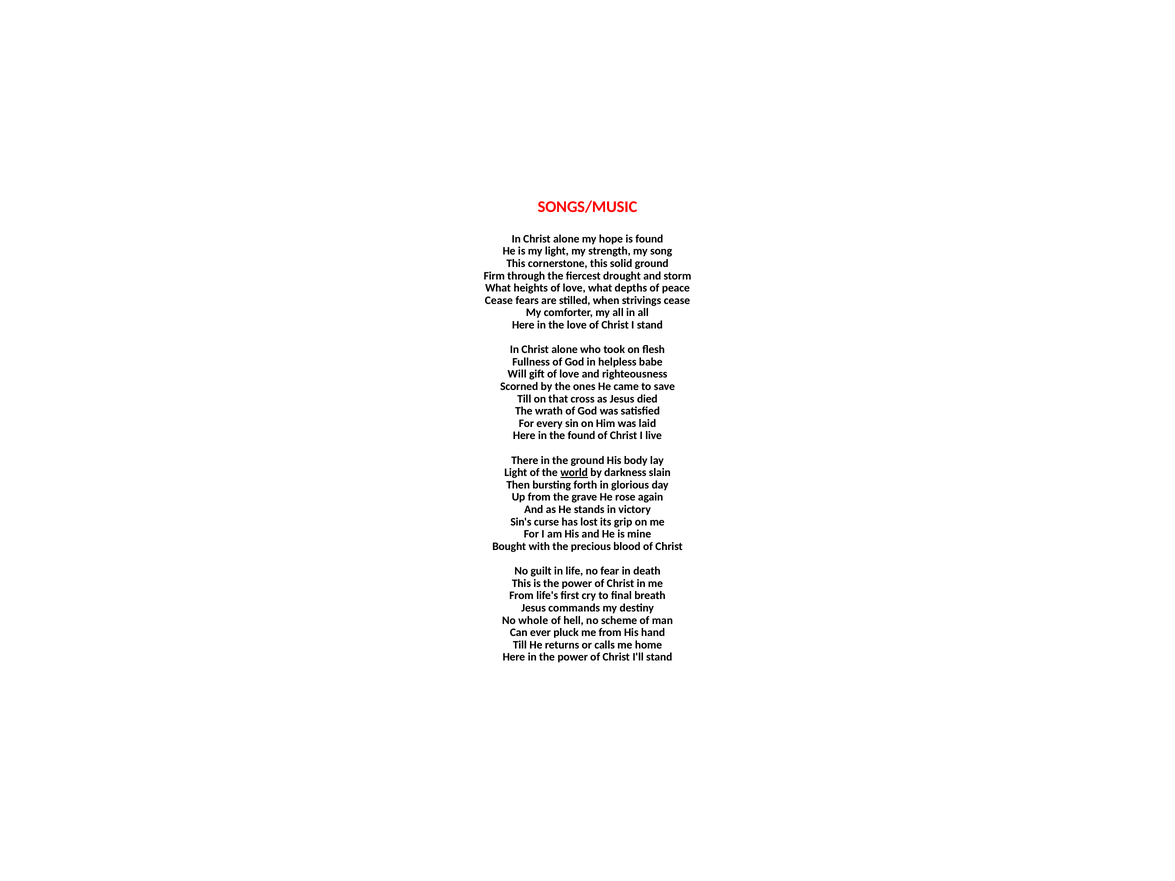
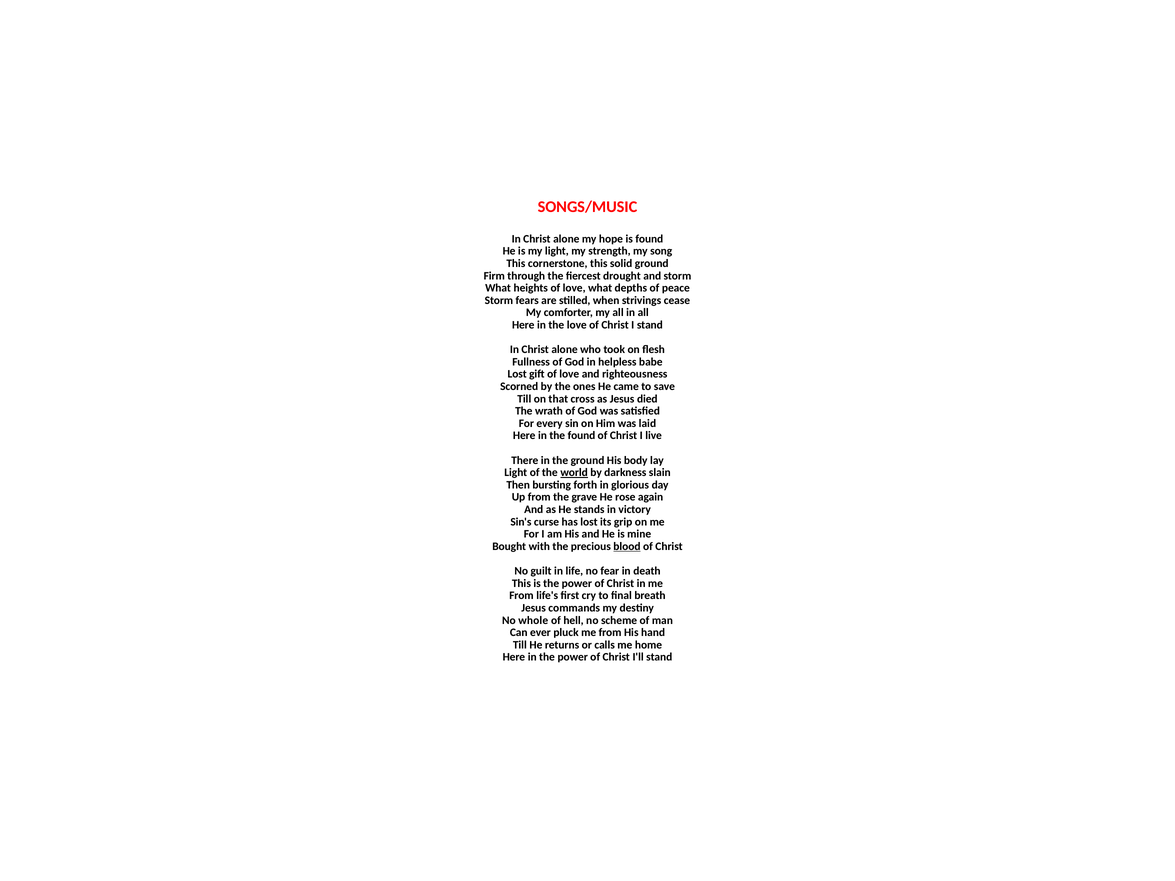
Cease at (499, 300): Cease -> Storm
Will at (517, 374): Will -> Lost
blood underline: none -> present
